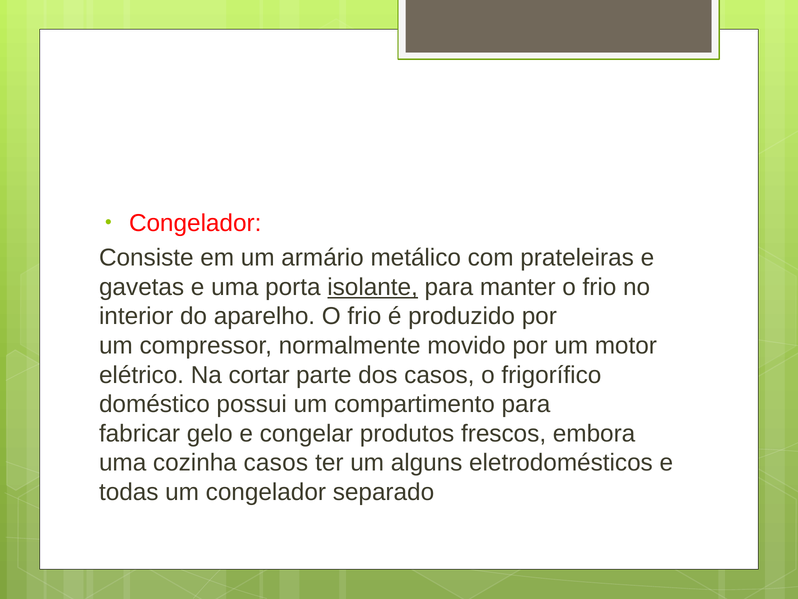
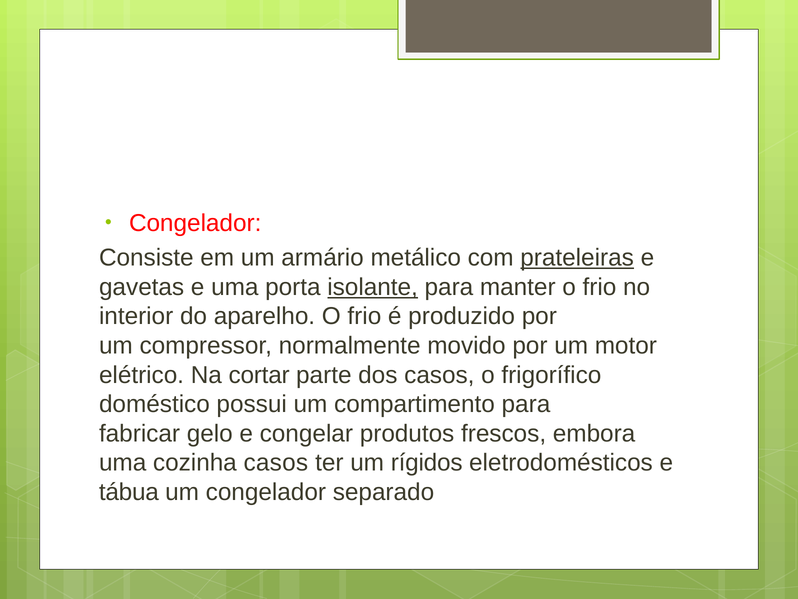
prateleiras underline: none -> present
alguns: alguns -> rígidos
todas: todas -> tábua
